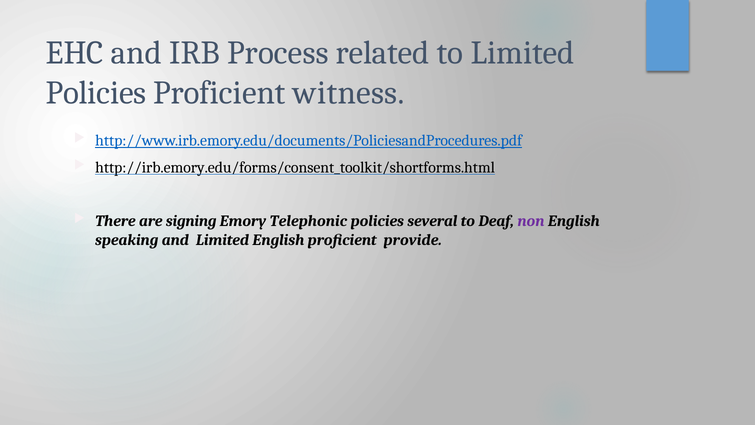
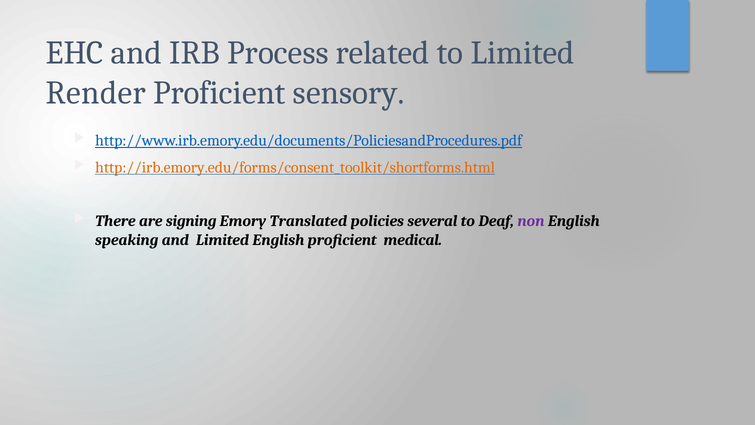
Policies at (96, 93): Policies -> Render
witness: witness -> sensory
http://irb.emory.edu/forms/consent_toolkit/shortforms.html colour: black -> orange
Telephonic: Telephonic -> Translated
provide: provide -> medical
